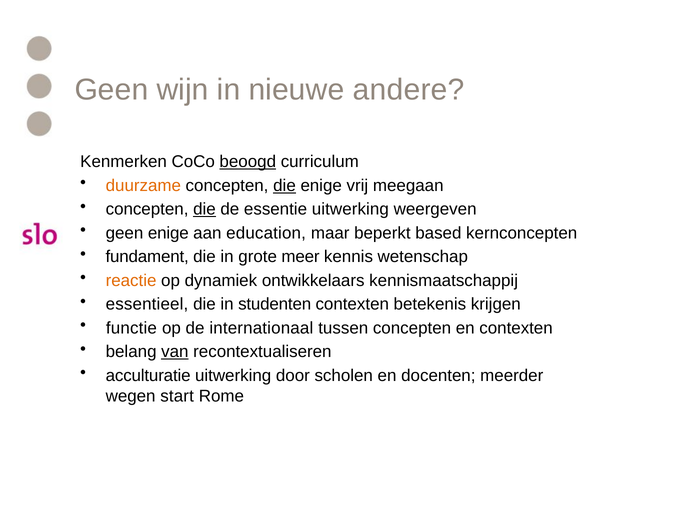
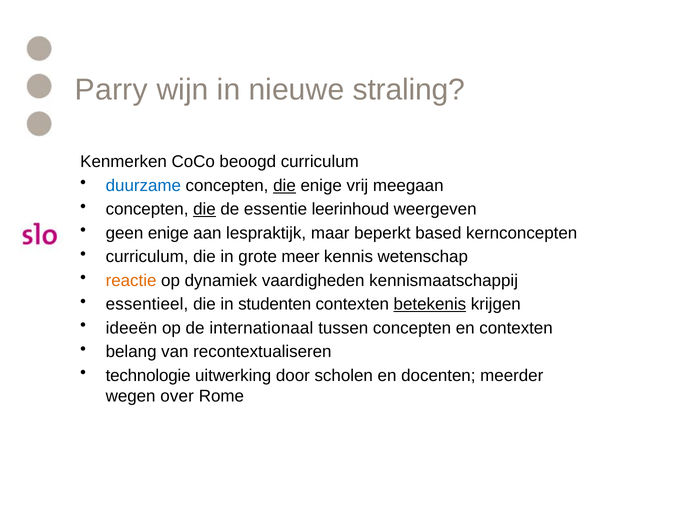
Geen at (111, 90): Geen -> Parry
andere: andere -> straling
beoogd underline: present -> none
duurzame colour: orange -> blue
essentie uitwerking: uitwerking -> leerinhoud
education: education -> lespraktijk
fundament at (147, 257): fundament -> curriculum
ontwikkelaars: ontwikkelaars -> vaardigheden
betekenis underline: none -> present
functie: functie -> ideeën
van underline: present -> none
acculturatie: acculturatie -> technologie
start: start -> over
